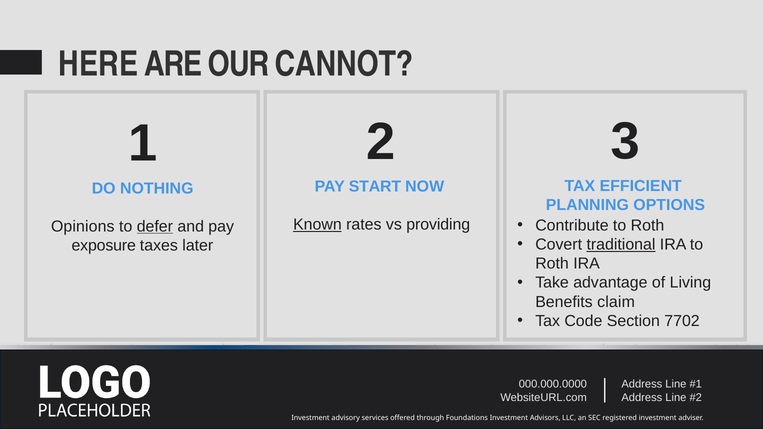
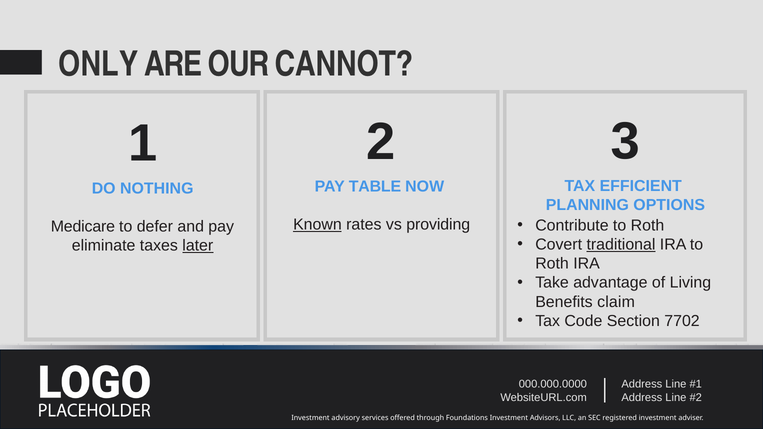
HERE: HERE -> ONLY
START: START -> TABLE
Opinions: Opinions -> Medicare
defer underline: present -> none
exposure: exposure -> eliminate
later underline: none -> present
